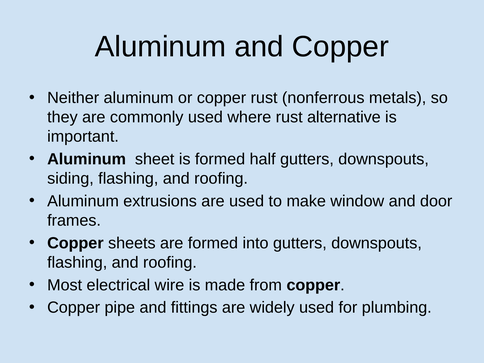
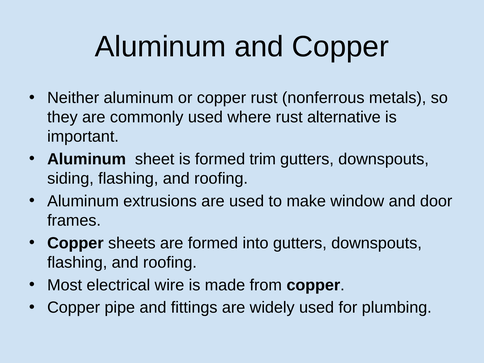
half: half -> trim
